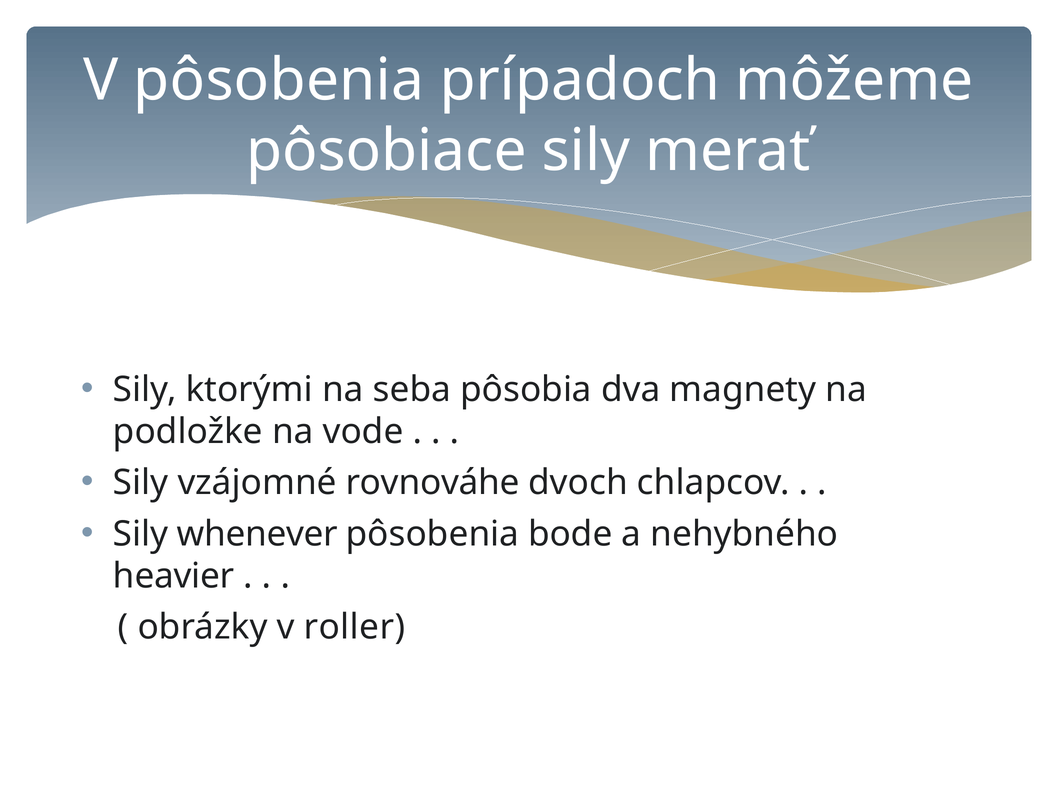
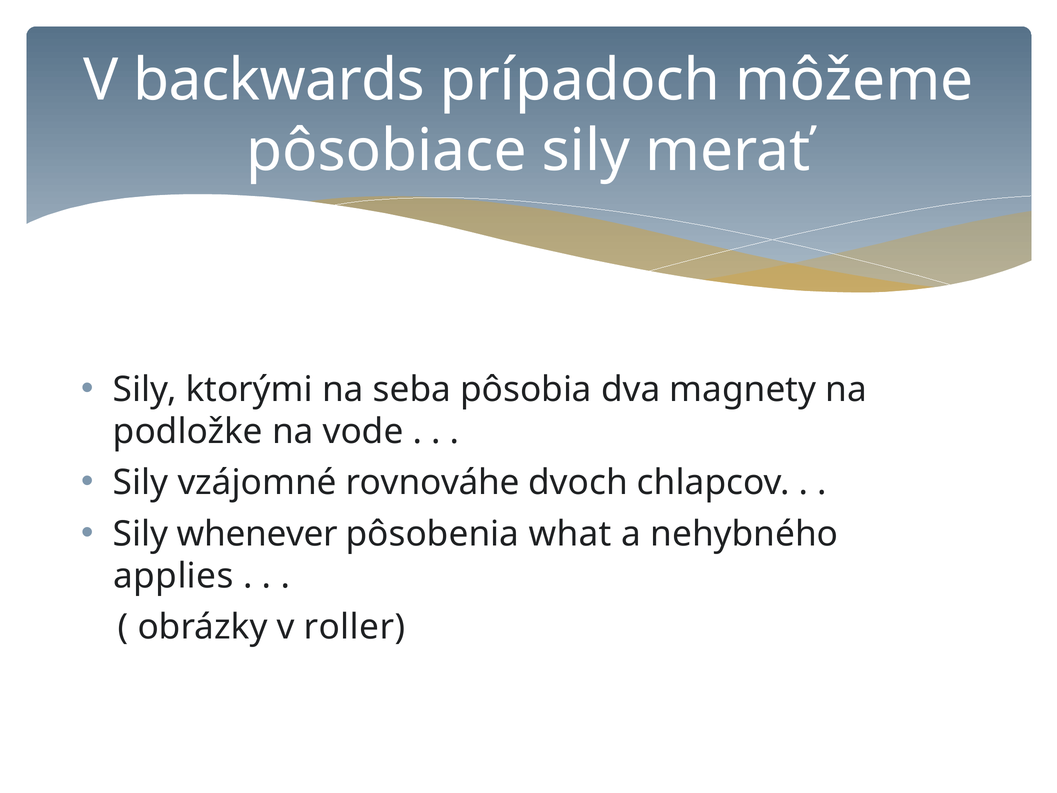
V pôsobenia: pôsobenia -> backwards
bode: bode -> what
heavier: heavier -> applies
